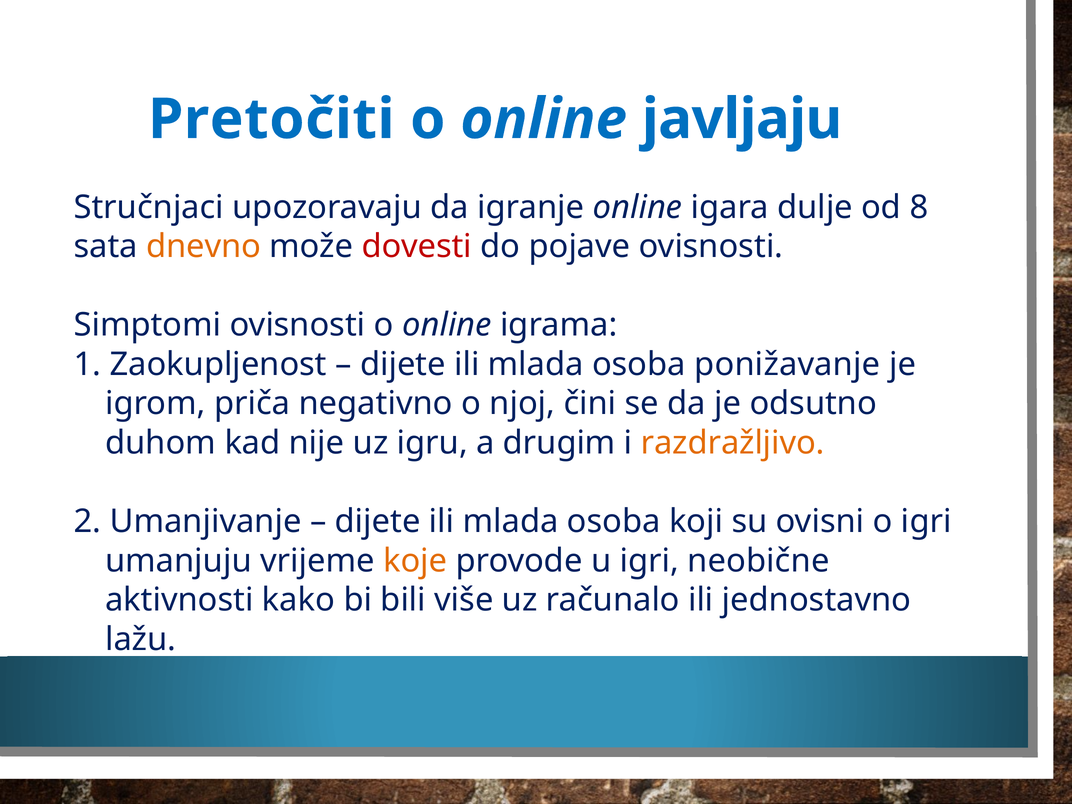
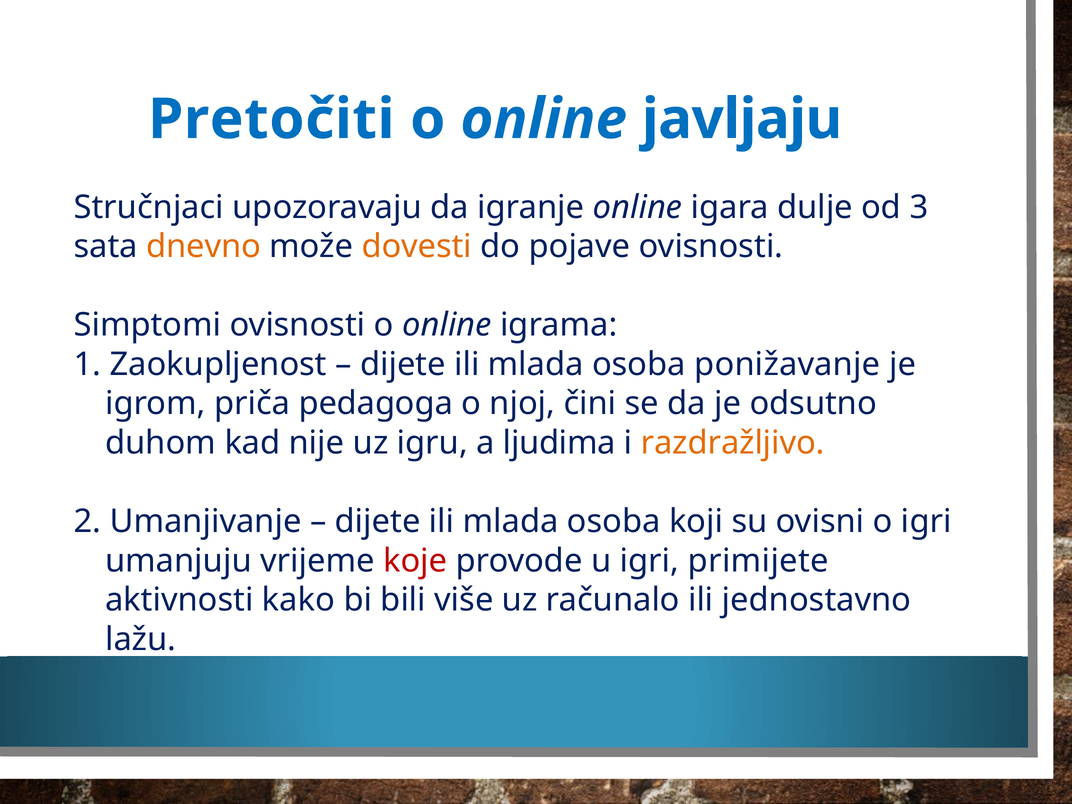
8: 8 -> 3
dovesti colour: red -> orange
negativno: negativno -> pedagoga
drugim: drugim -> ljudima
koje colour: orange -> red
neobične: neobične -> primijete
